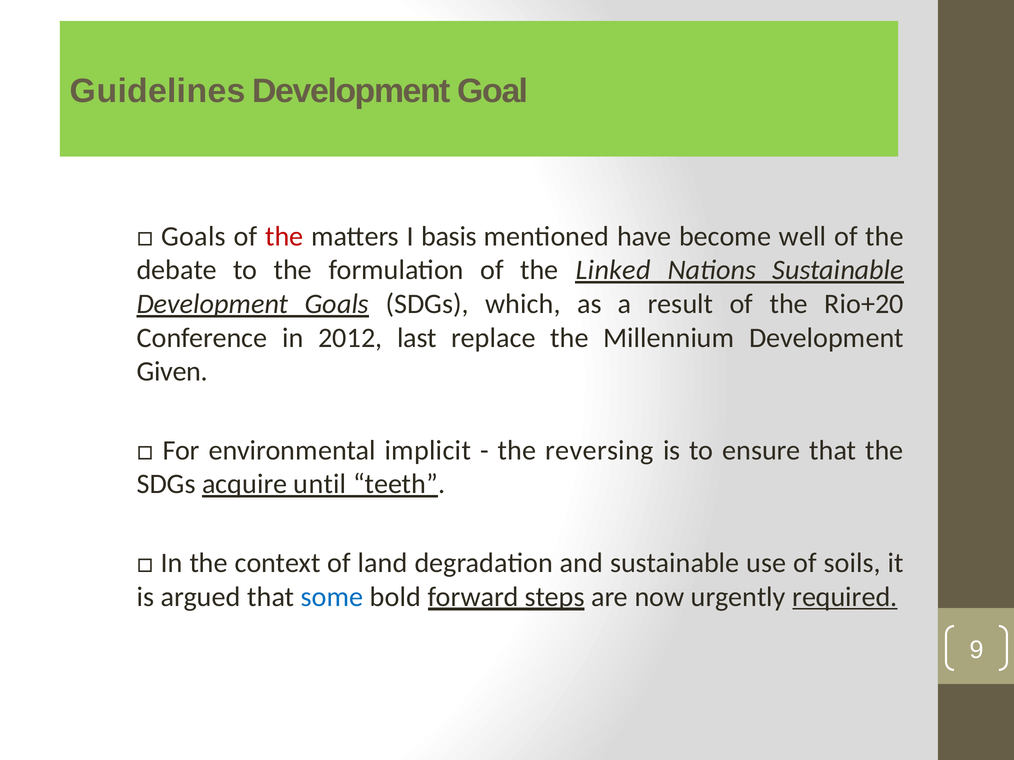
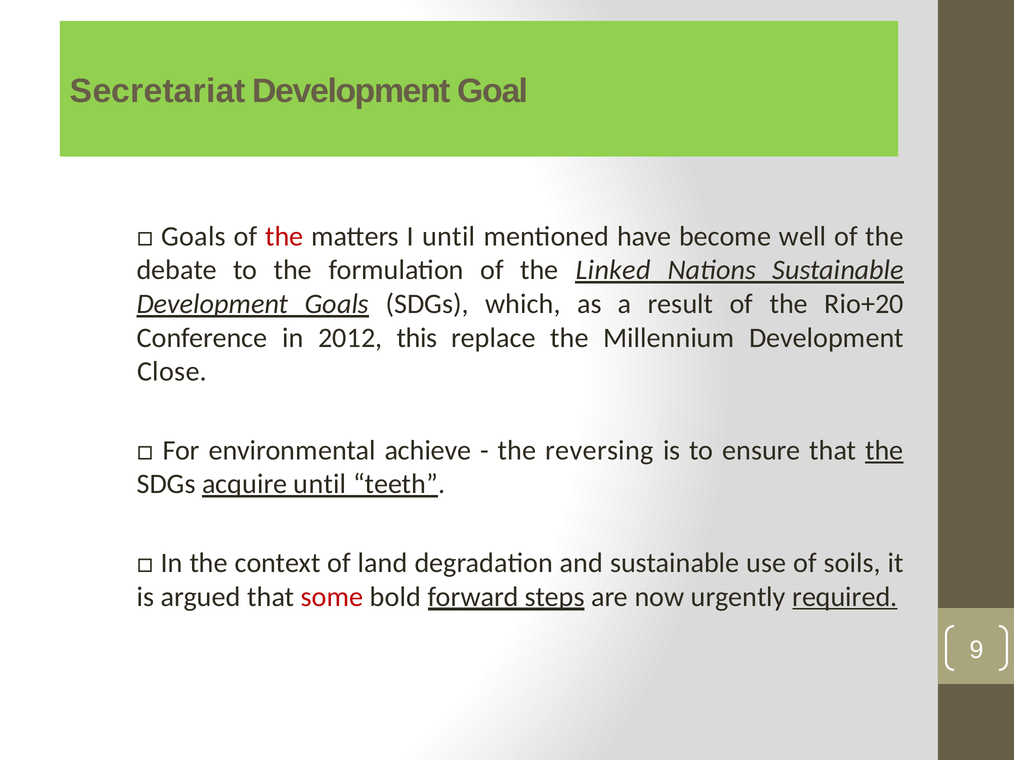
Guidelines: Guidelines -> Secretariat
I basis: basis -> until
last: last -> this
Given: Given -> Close
implicit: implicit -> achieve
the at (884, 451) underline: none -> present
some colour: blue -> red
